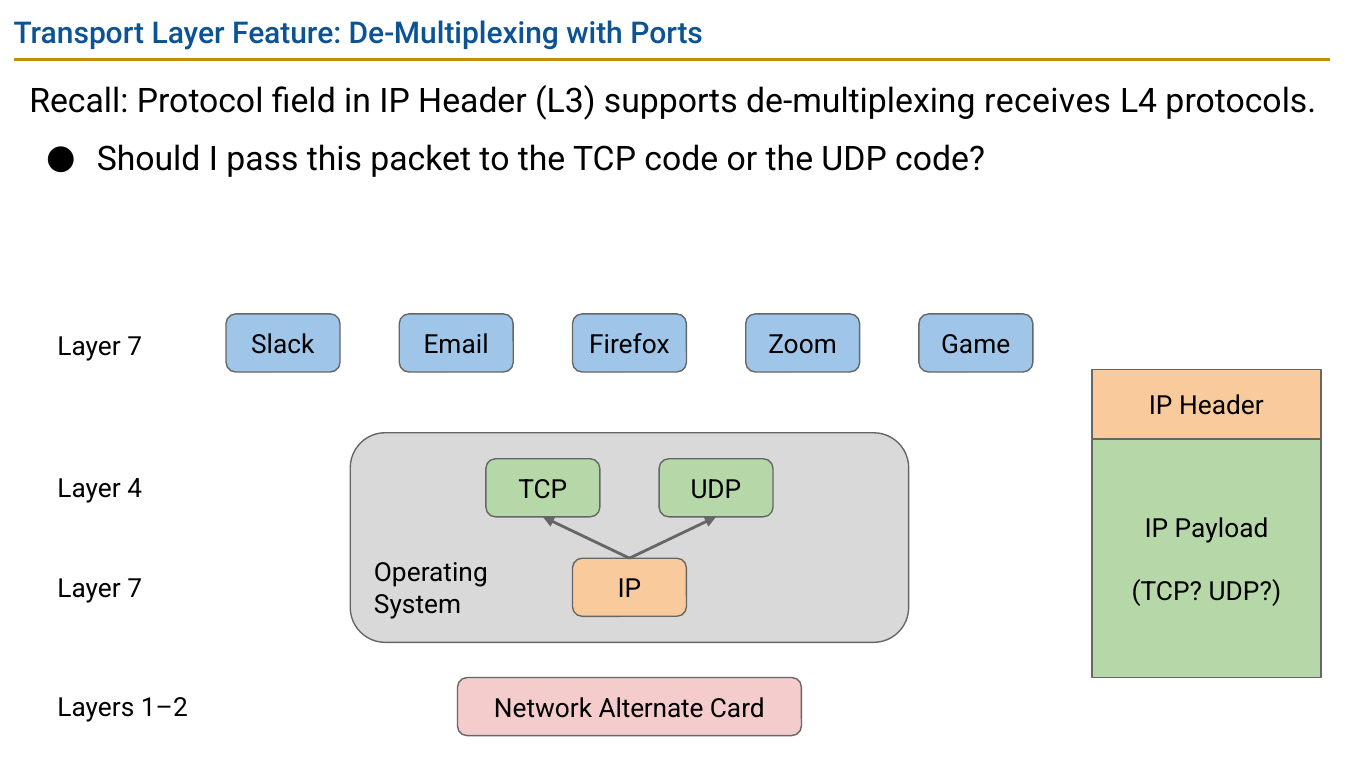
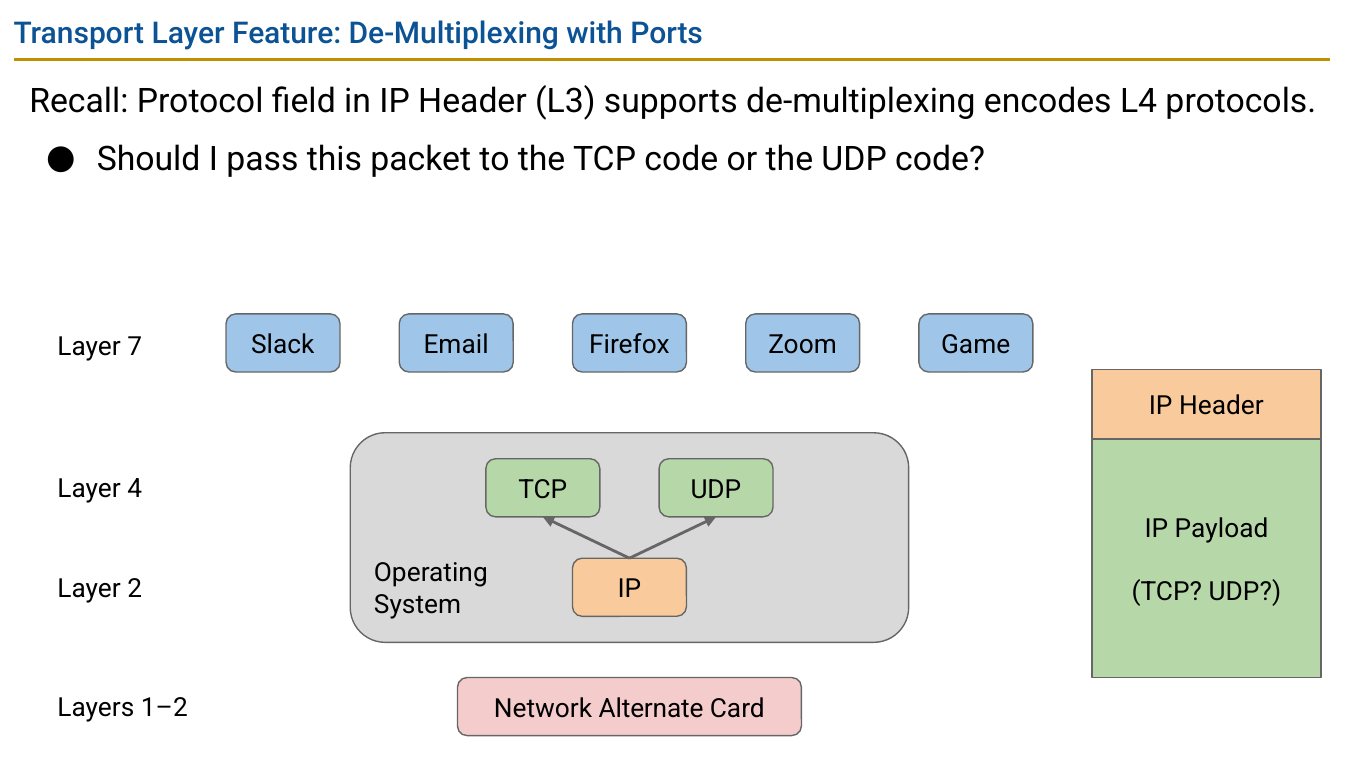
receives: receives -> encodes
7 at (135, 589): 7 -> 2
